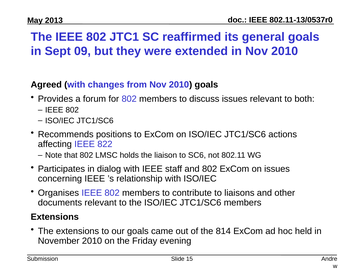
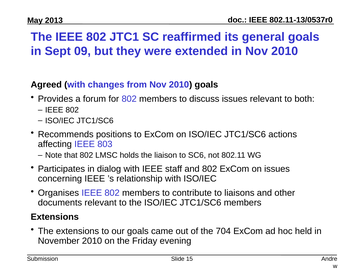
822: 822 -> 803
814: 814 -> 704
